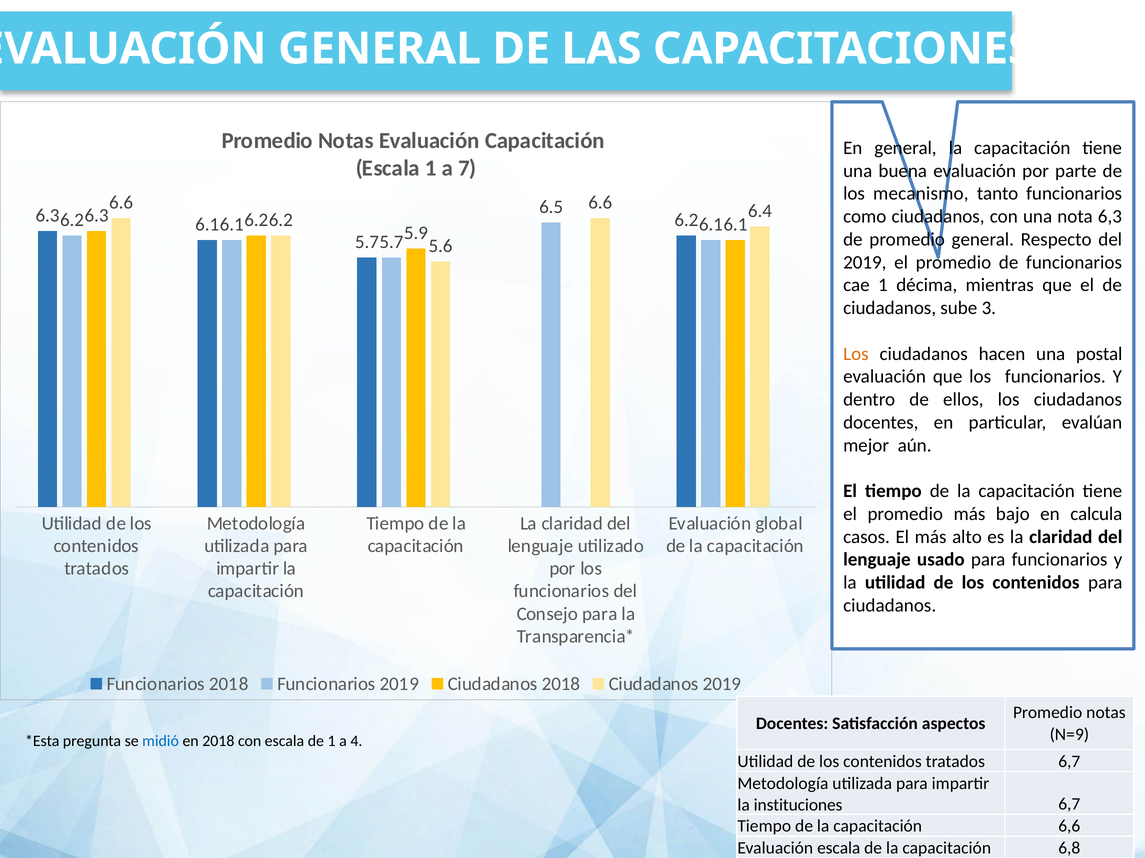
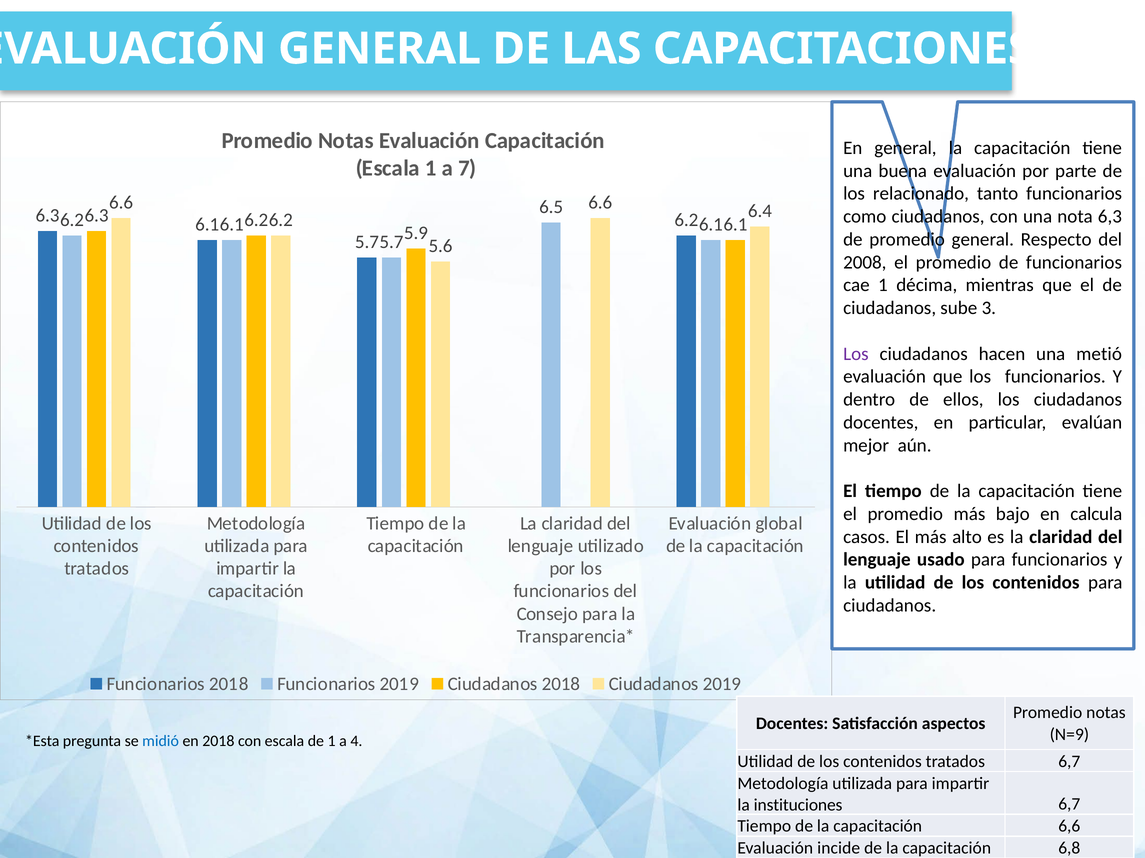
mecanismo: mecanismo -> relacionado
2019 at (865, 262): 2019 -> 2008
Los at (856, 354) colour: orange -> purple
postal: postal -> metió
Evaluación escala: escala -> incide
